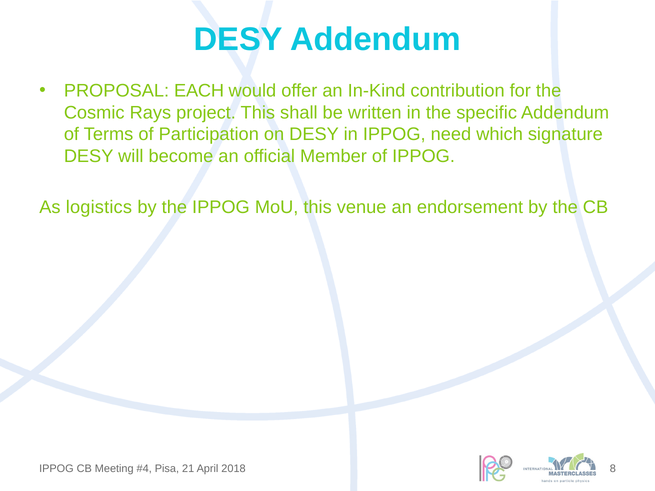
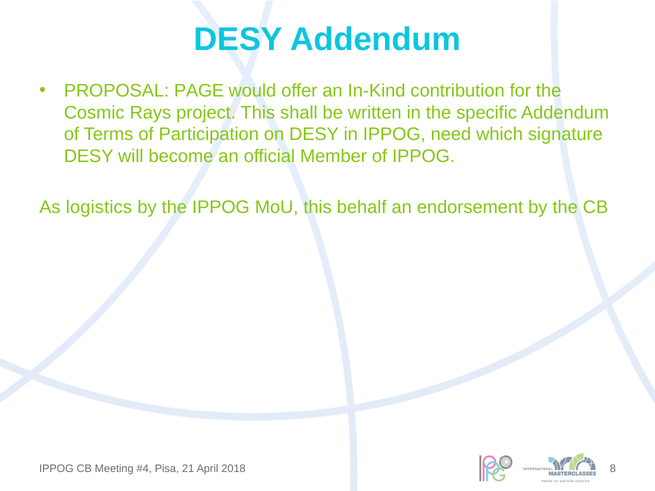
EACH: EACH -> PAGE
venue: venue -> behalf
